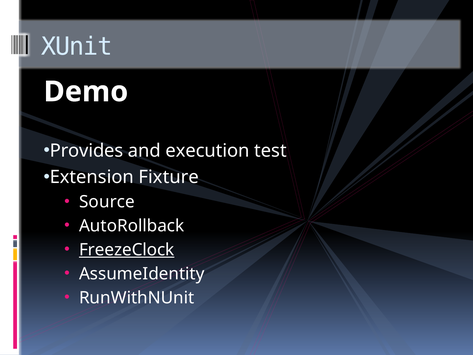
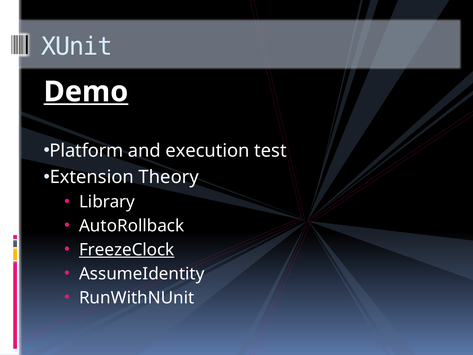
Demo underline: none -> present
Provides: Provides -> Platform
Fixture: Fixture -> Theory
Source: Source -> Library
